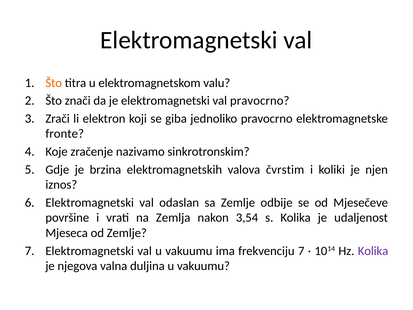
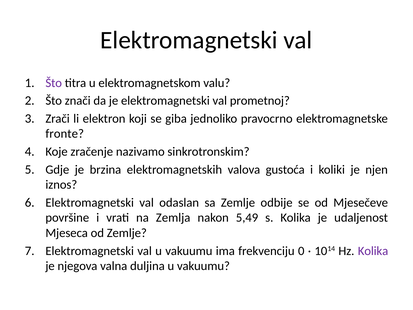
Što at (54, 83) colour: orange -> purple
val pravocrno: pravocrno -> prometnoj
čvrstim: čvrstim -> gustoća
3,54: 3,54 -> 5,49
frekvenciju 7: 7 -> 0
